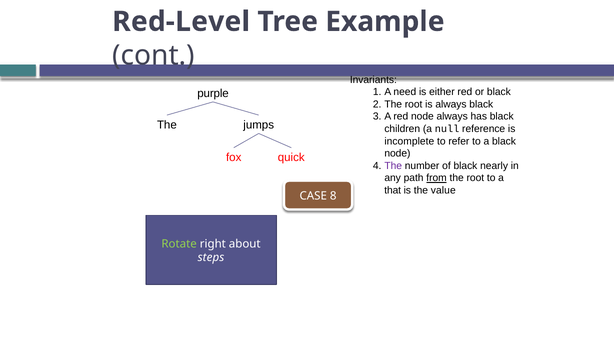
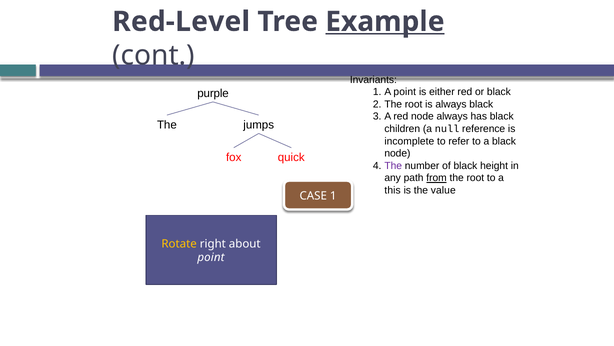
Example underline: none -> present
A need: need -> point
nearly: nearly -> height
that: that -> this
CASE 8: 8 -> 1
Rotate colour: light green -> yellow
steps at (211, 257): steps -> point
